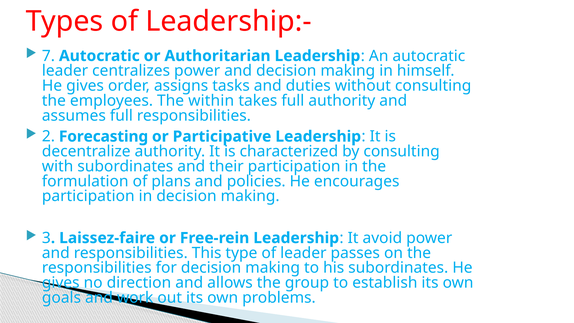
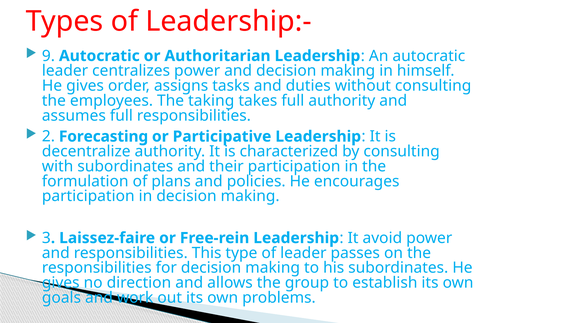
7: 7 -> 9
within: within -> taking
